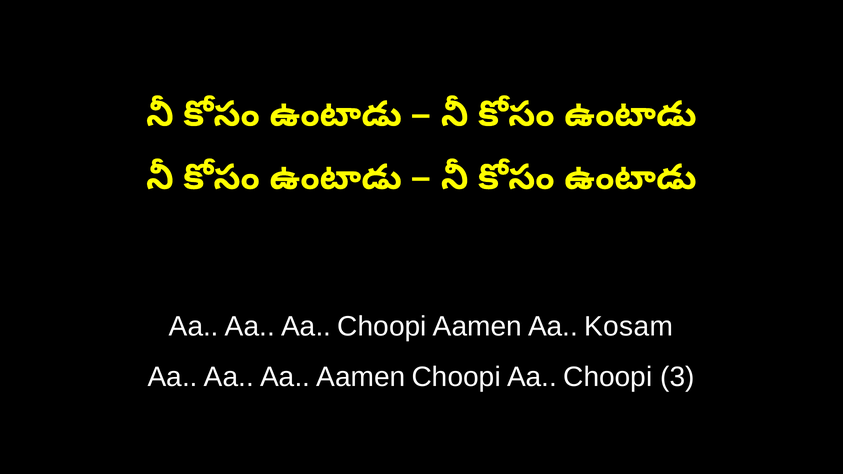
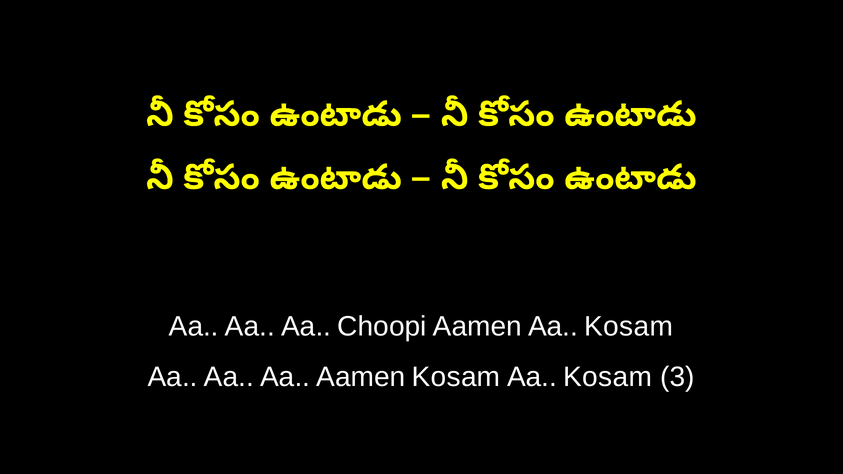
Aamen Choopi: Choopi -> Kosam
Choopi at (608, 377): Choopi -> Kosam
